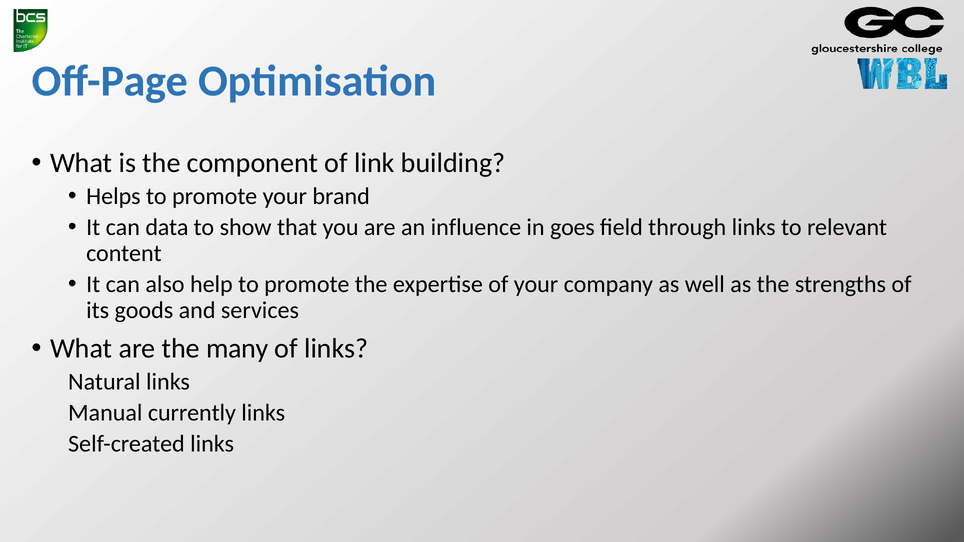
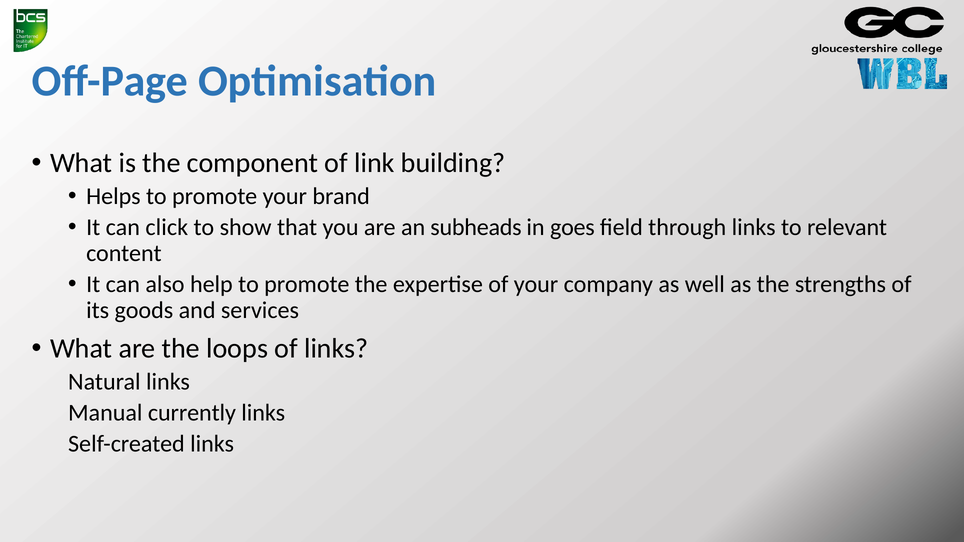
data: data -> click
influence: influence -> subheads
many: many -> loops
